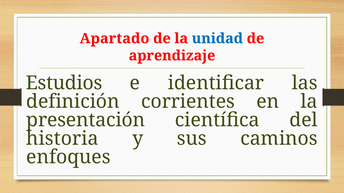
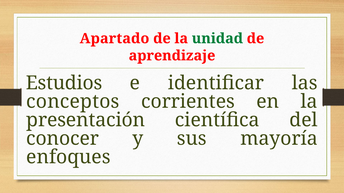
unidad colour: blue -> green
definición: definición -> conceptos
historia: historia -> conocer
caminos: caminos -> mayoría
